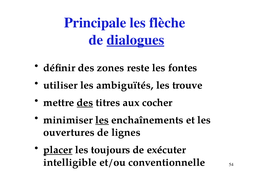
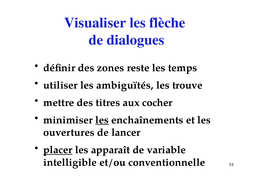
Principale: Principale -> Visualiser
dialogues underline: present -> none
fontes: fontes -> temps
des at (85, 103) underline: present -> none
lignes: lignes -> lancer
toujours: toujours -> apparaît
exécuter: exécuter -> variable
